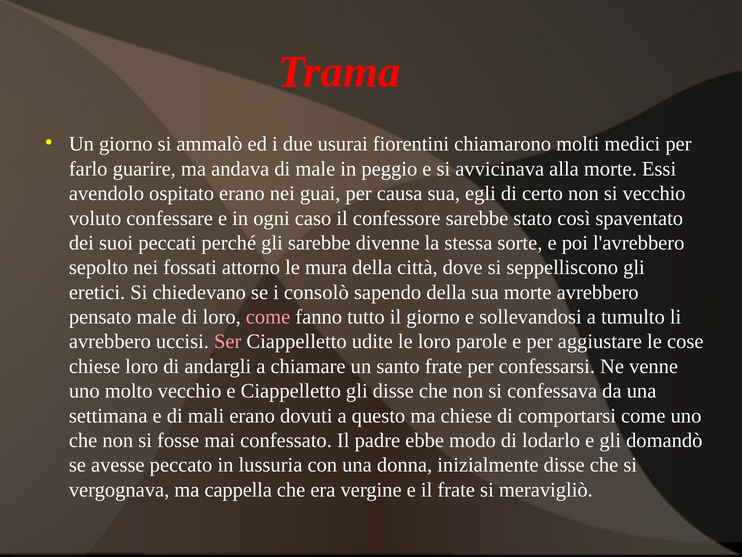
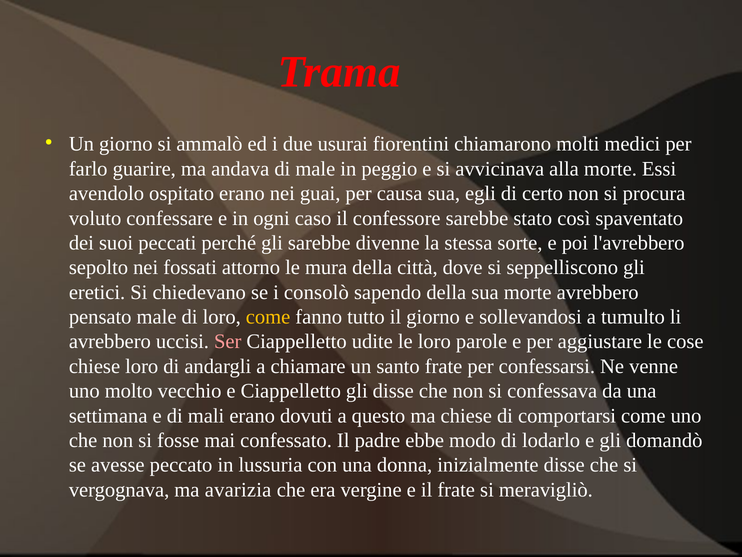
si vecchio: vecchio -> procura
come at (268, 317) colour: pink -> yellow
cappella: cappella -> avarizia
